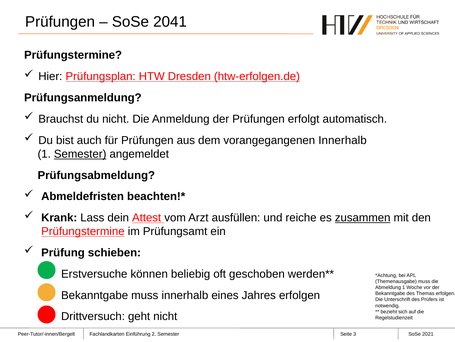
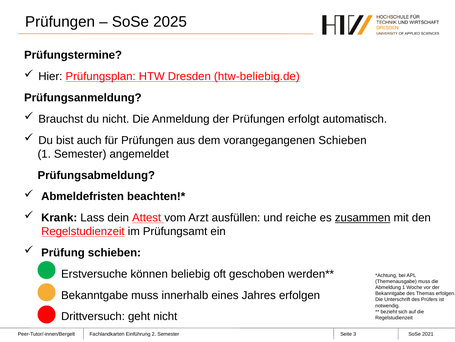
2041: 2041 -> 2025
htw-erfolgen.de: htw-erfolgen.de -> htw-beliebig.de
vorangegangenen Innerhalb: Innerhalb -> Schieben
Semester at (80, 154) underline: present -> none
Prüfungstermine at (83, 231): Prüfungstermine -> Regelstudienzeit
